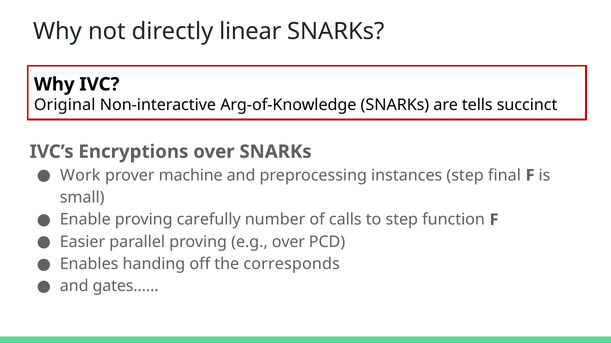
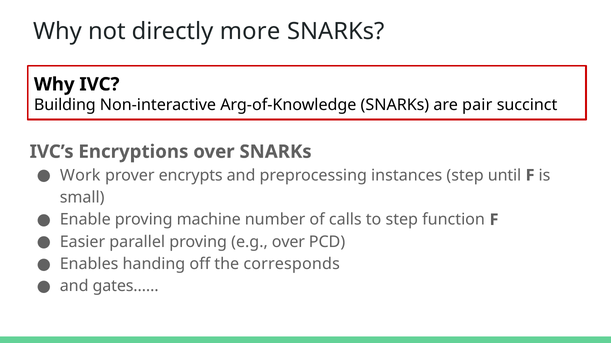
linear: linear -> more
Original: Original -> Building
tells: tells -> pair
machine: machine -> encrypts
final: final -> until
carefully: carefully -> machine
